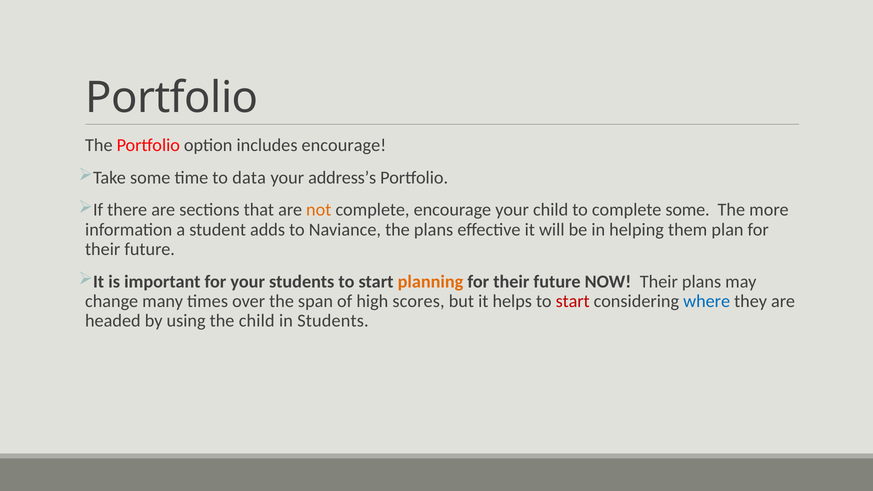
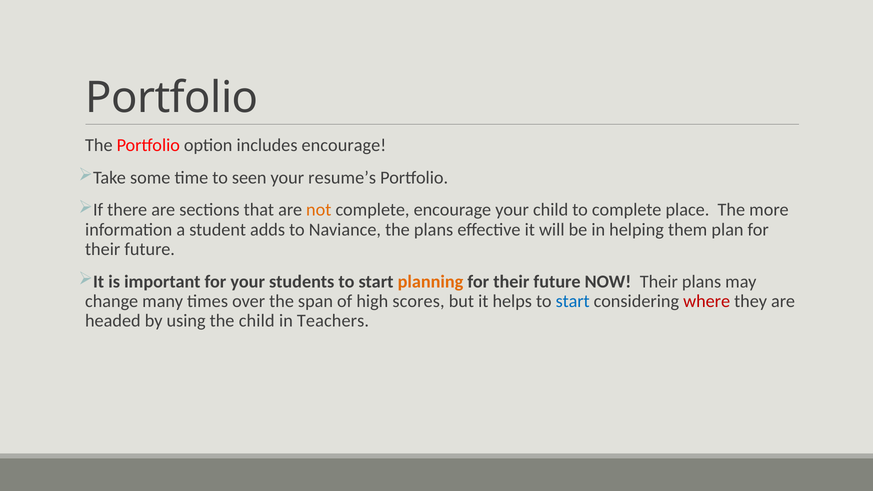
data: data -> seen
address’s: address’s -> resume’s
complete some: some -> place
start at (573, 301) colour: red -> blue
where colour: blue -> red
in Students: Students -> Teachers
